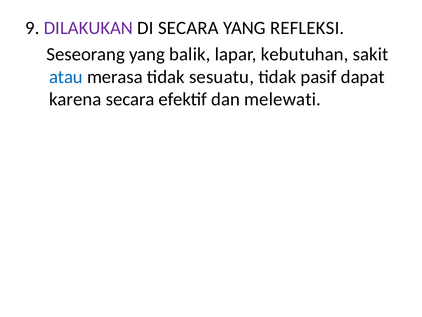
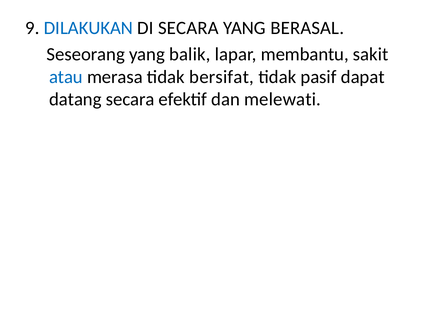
DILAKUKAN colour: purple -> blue
REFLEKSI: REFLEKSI -> BERASAL
kebutuhan: kebutuhan -> membantu
sesuatu: sesuatu -> bersifat
karena: karena -> datang
